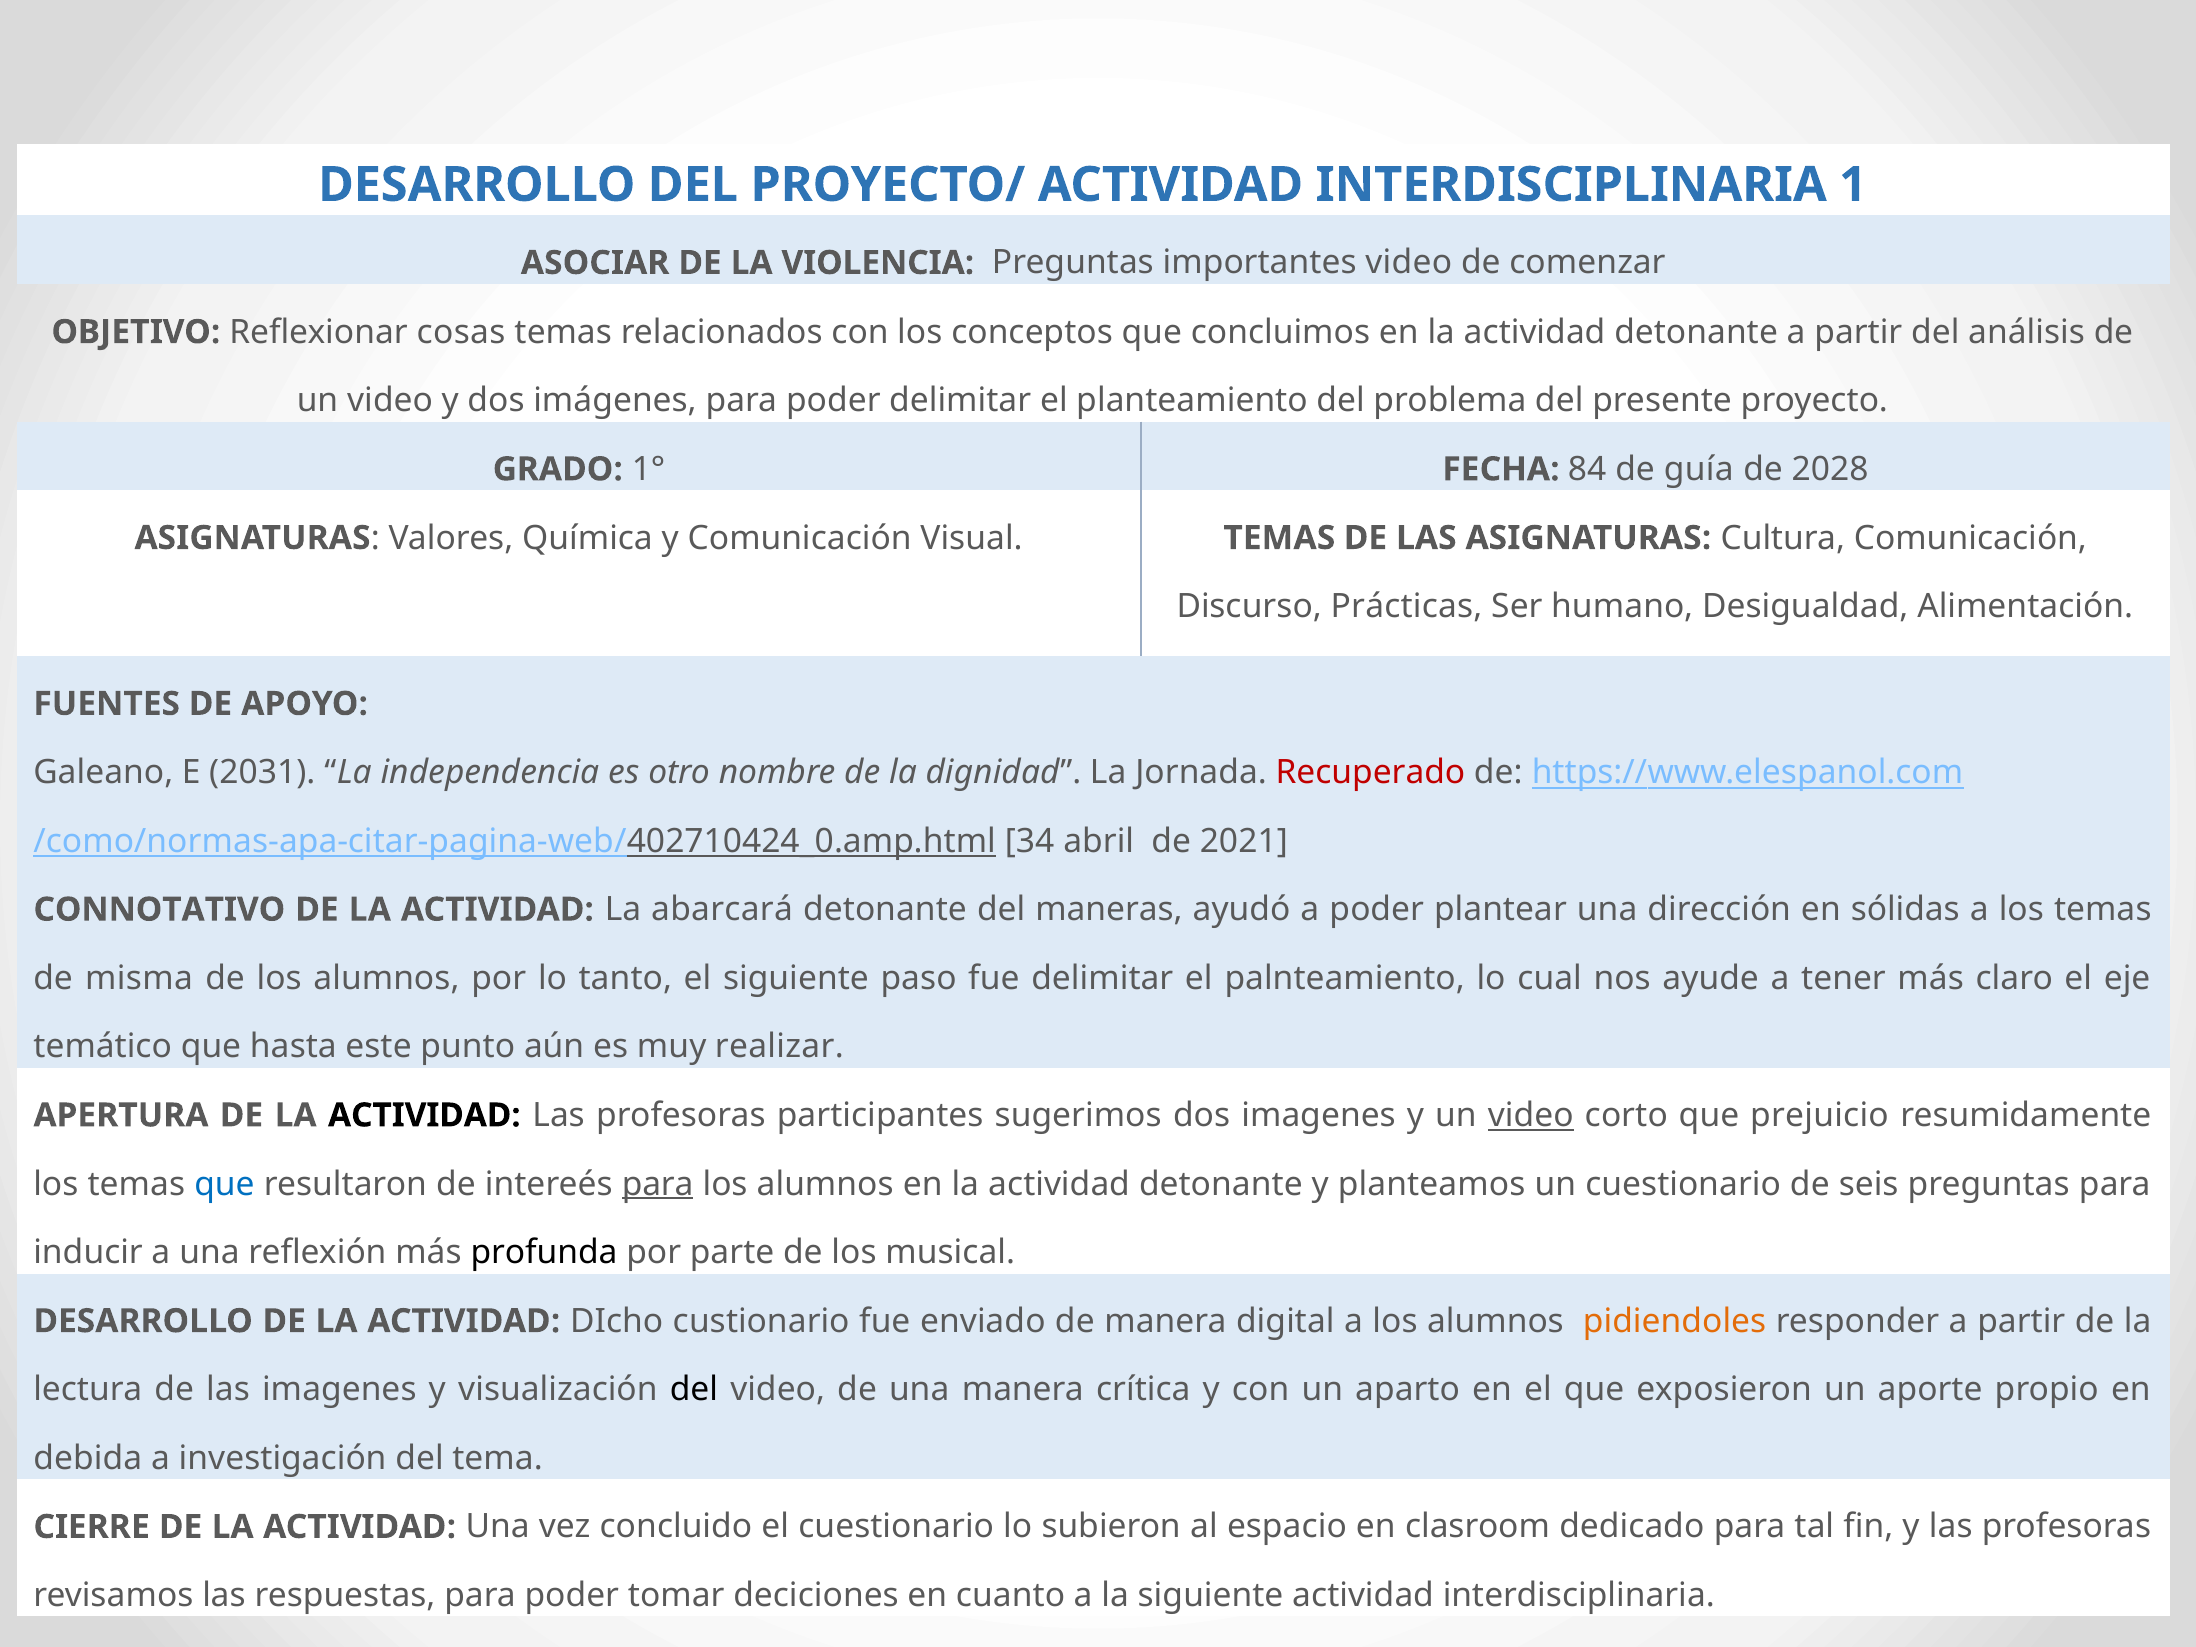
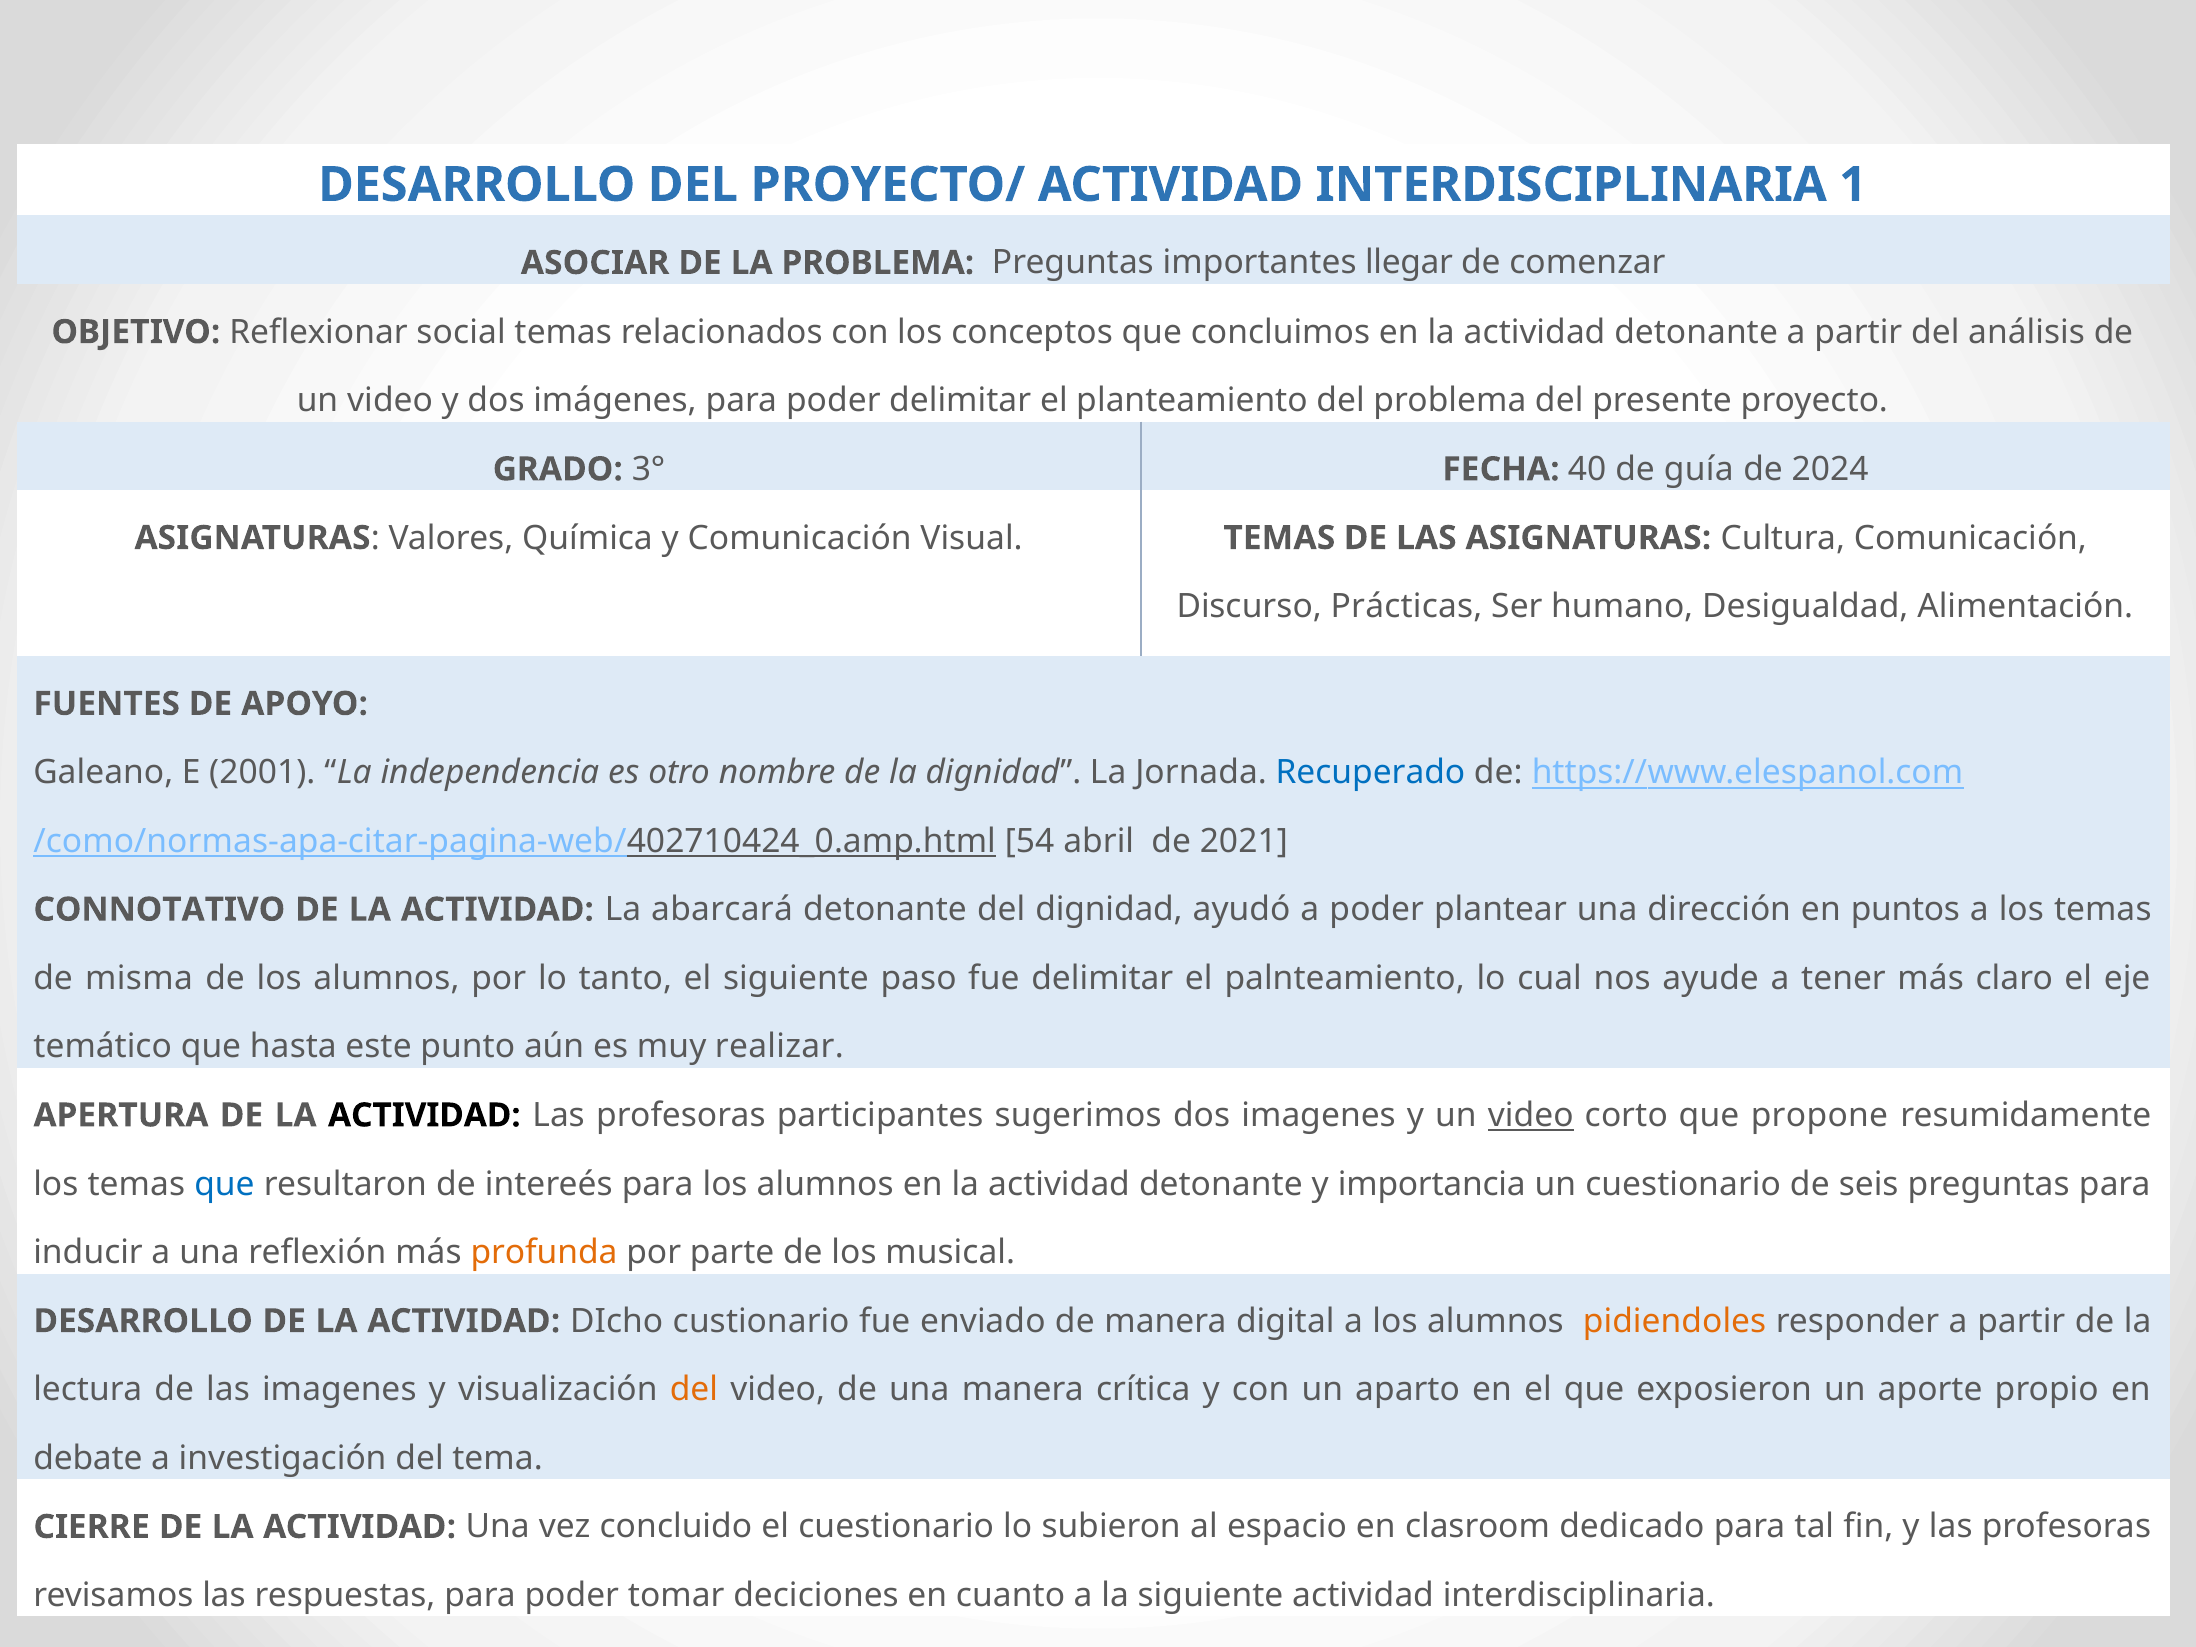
LA VIOLENCIA: VIOLENCIA -> PROBLEMA
importantes video: video -> llegar
cosas: cosas -> social
1°: 1° -> 3°
84: 84 -> 40
2028: 2028 -> 2024
2031: 2031 -> 2001
Recuperado colour: red -> blue
34: 34 -> 54
del maneras: maneras -> dignidad
sólidas: sólidas -> puntos
prejuicio: prejuicio -> propone
para at (658, 1184) underline: present -> none
planteamos: planteamos -> importancia
profunda colour: black -> orange
del at (694, 1390) colour: black -> orange
debida: debida -> debate
